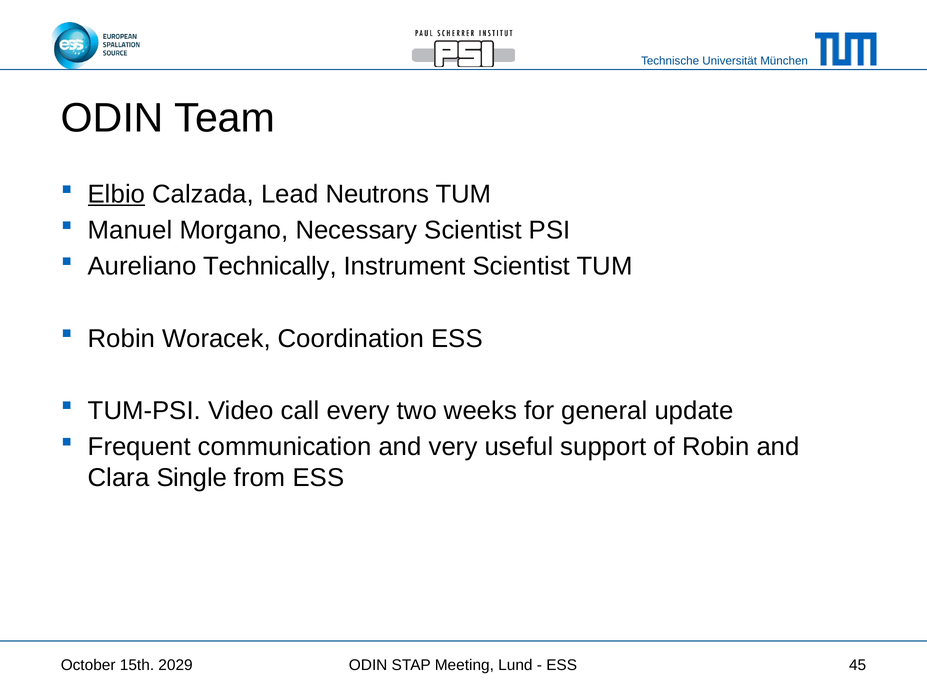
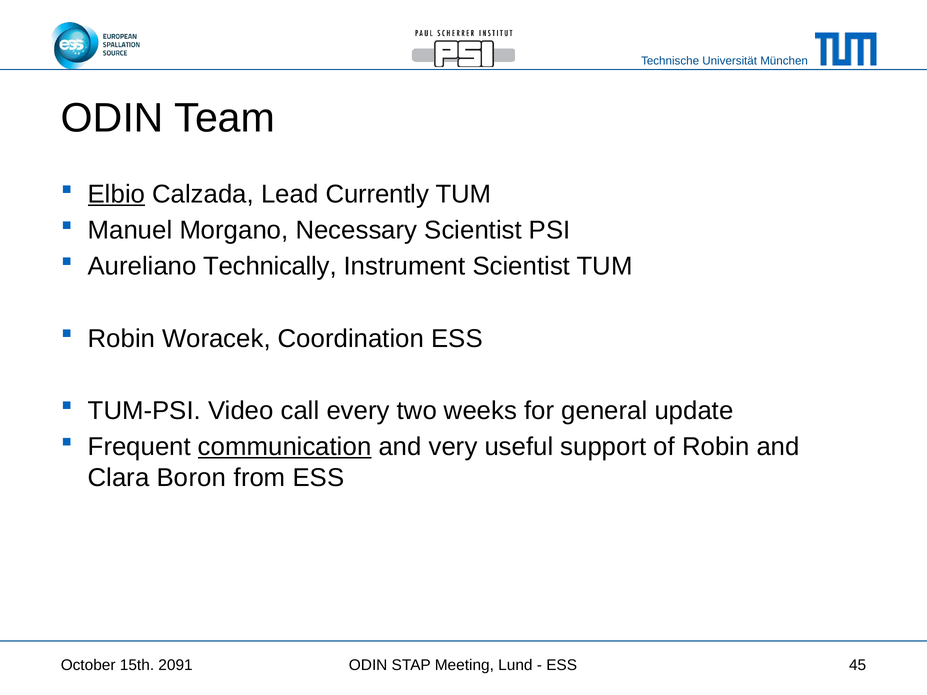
Neutrons: Neutrons -> Currently
communication underline: none -> present
Single: Single -> Boron
2029: 2029 -> 2091
